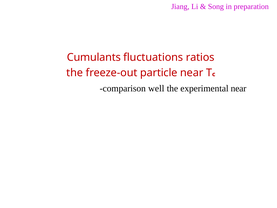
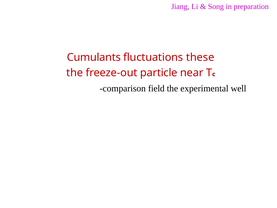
ratios: ratios -> these
well: well -> field
experimental near: near -> well
